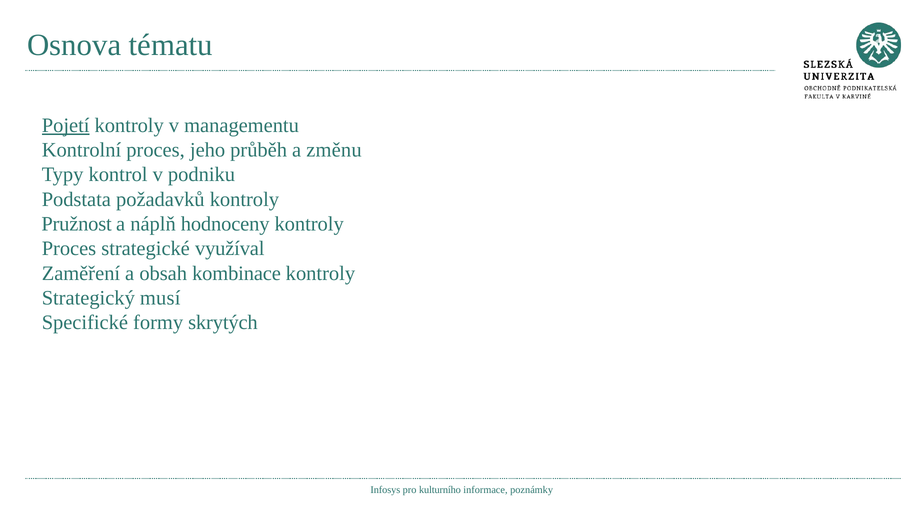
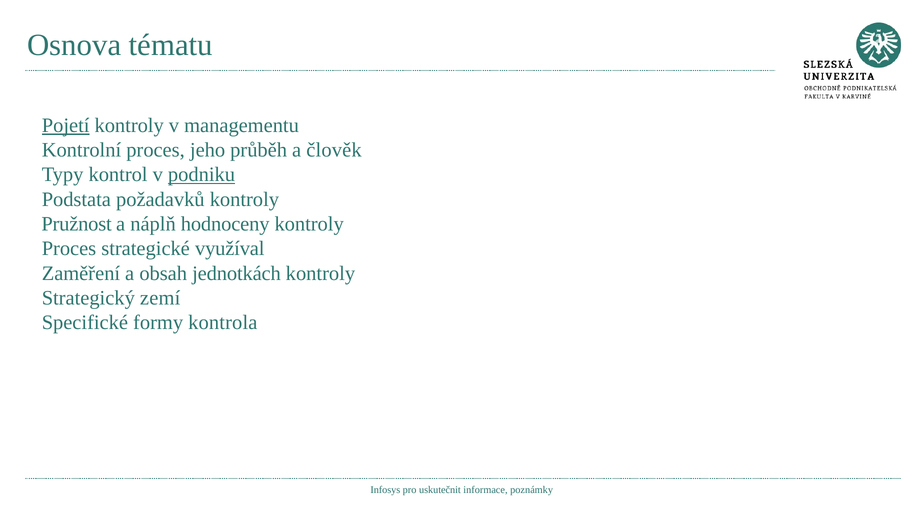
změnu: změnu -> člověk
podniku underline: none -> present
kombinace: kombinace -> jednotkách
musí: musí -> zemí
skrytých: skrytých -> kontrola
kulturního: kulturního -> uskutečnit
